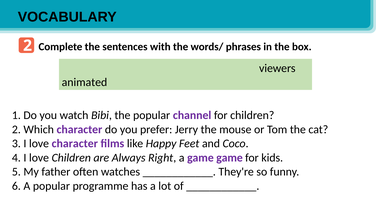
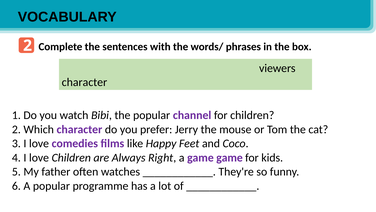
animated at (84, 82): animated -> character
love character: character -> comedies
